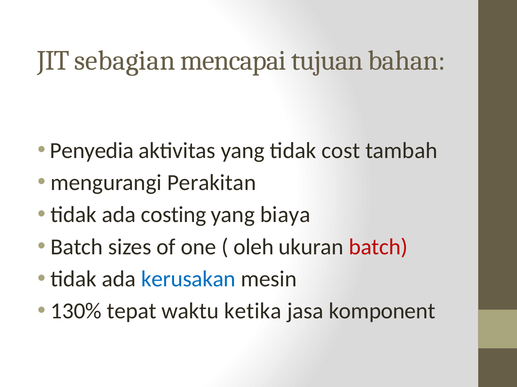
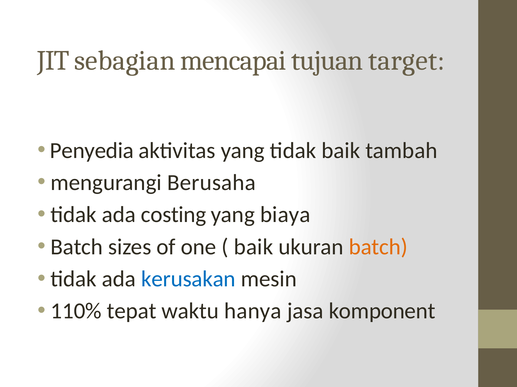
bahan: bahan -> target
tidak cost: cost -> baik
Perakitan: Perakitan -> Berusaha
oleh at (254, 247): oleh -> baik
batch at (378, 247) colour: red -> orange
130%: 130% -> 110%
ketika: ketika -> hanya
